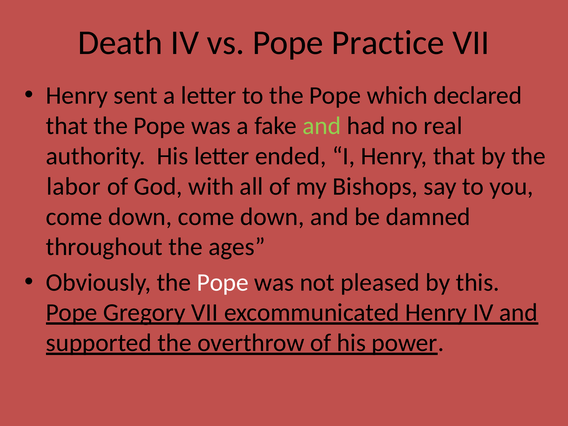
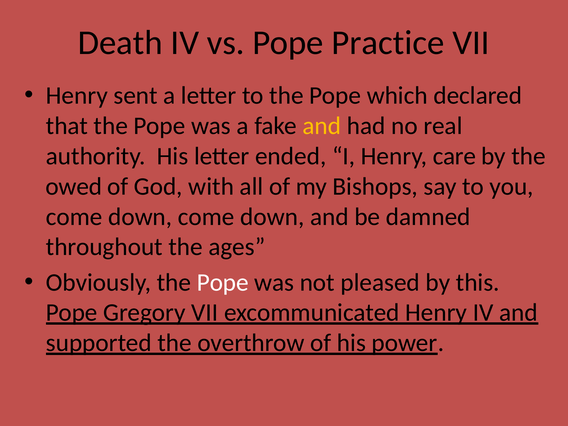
and at (322, 126) colour: light green -> yellow
Henry that: that -> care
labor: labor -> owed
